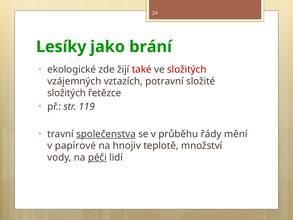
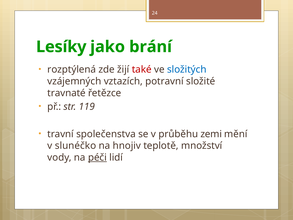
ekologické: ekologické -> rozptýlená
složitých at (187, 69) colour: red -> blue
složitých at (67, 93): složitých -> travnaté
společenstva underline: present -> none
řády: řády -> zemi
papírové: papírové -> slunéčko
